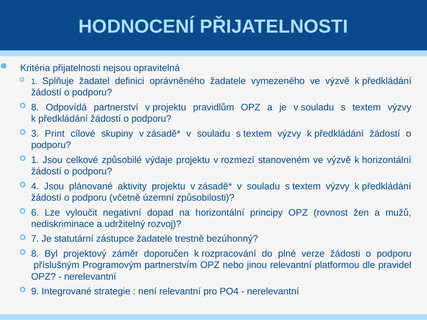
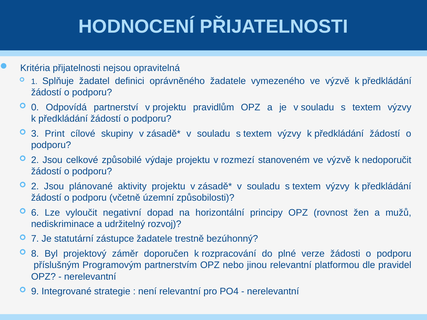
8 at (35, 107): 8 -> 0
1 at (35, 160): 1 -> 2
k horizontální: horizontální -> nedoporučit
4 at (35, 186): 4 -> 2
